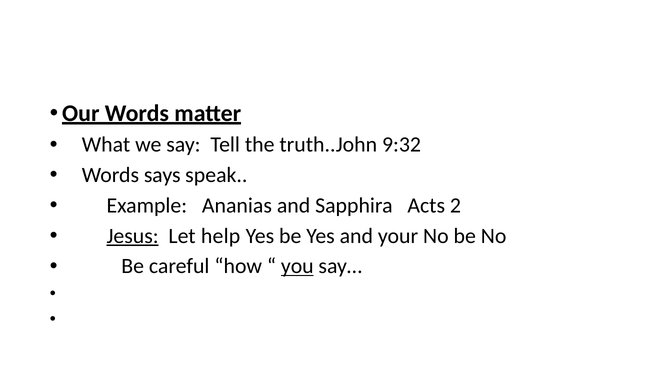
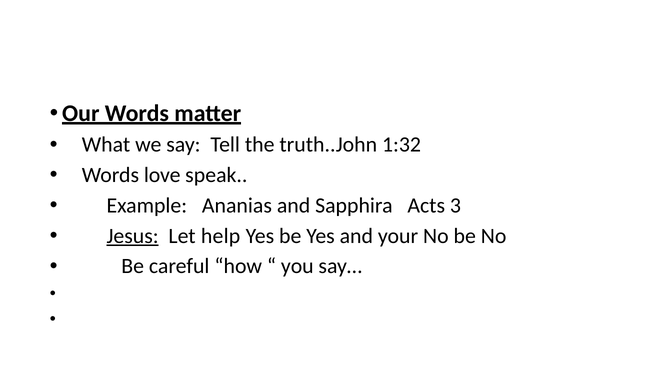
9:32: 9:32 -> 1:32
says: says -> love
2: 2 -> 3
you underline: present -> none
